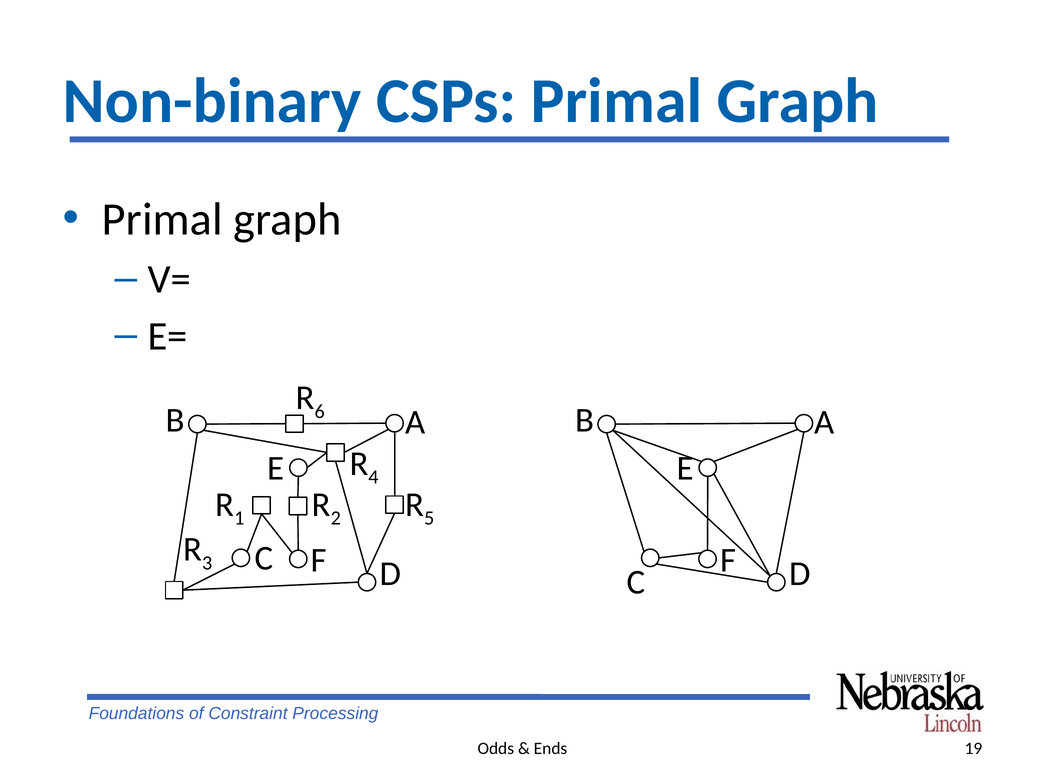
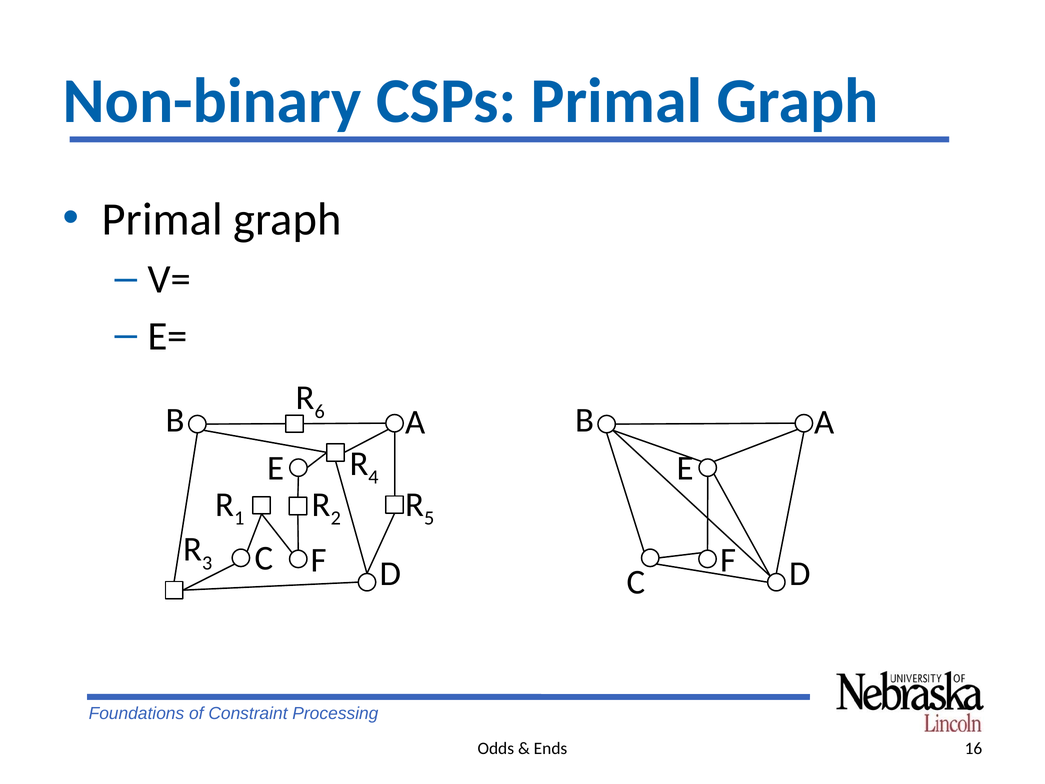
19: 19 -> 16
